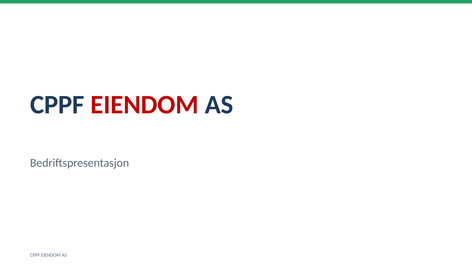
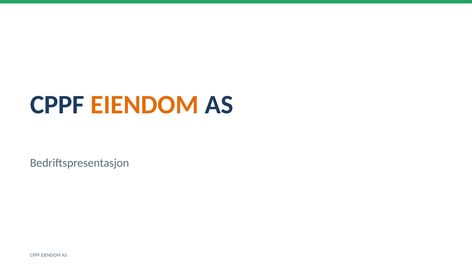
EIENDOM at (145, 105) colour: red -> orange
